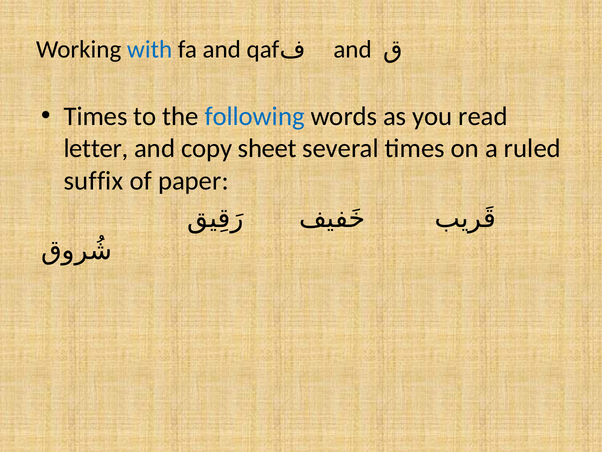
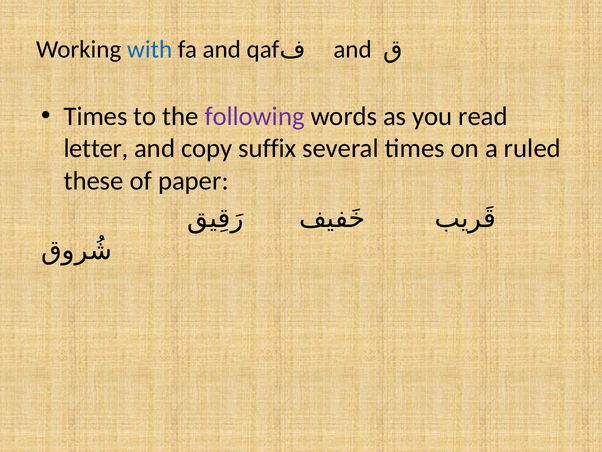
following colour: blue -> purple
sheet: sheet -> suffix
suffix: suffix -> these
